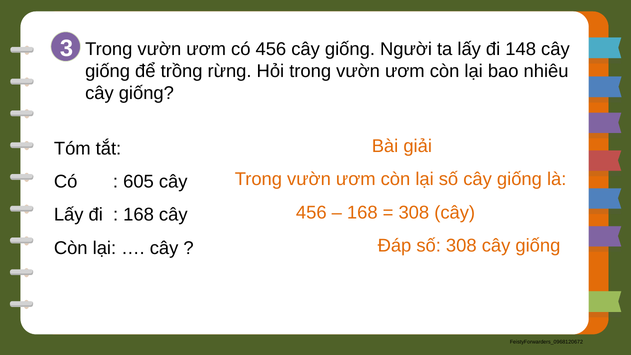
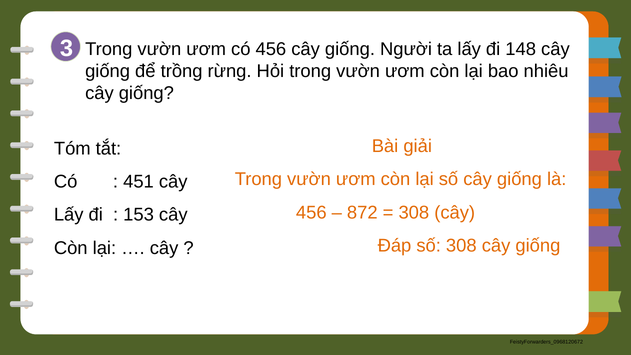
605: 605 -> 451
168 at (362, 212): 168 -> 872
168 at (139, 215): 168 -> 153
